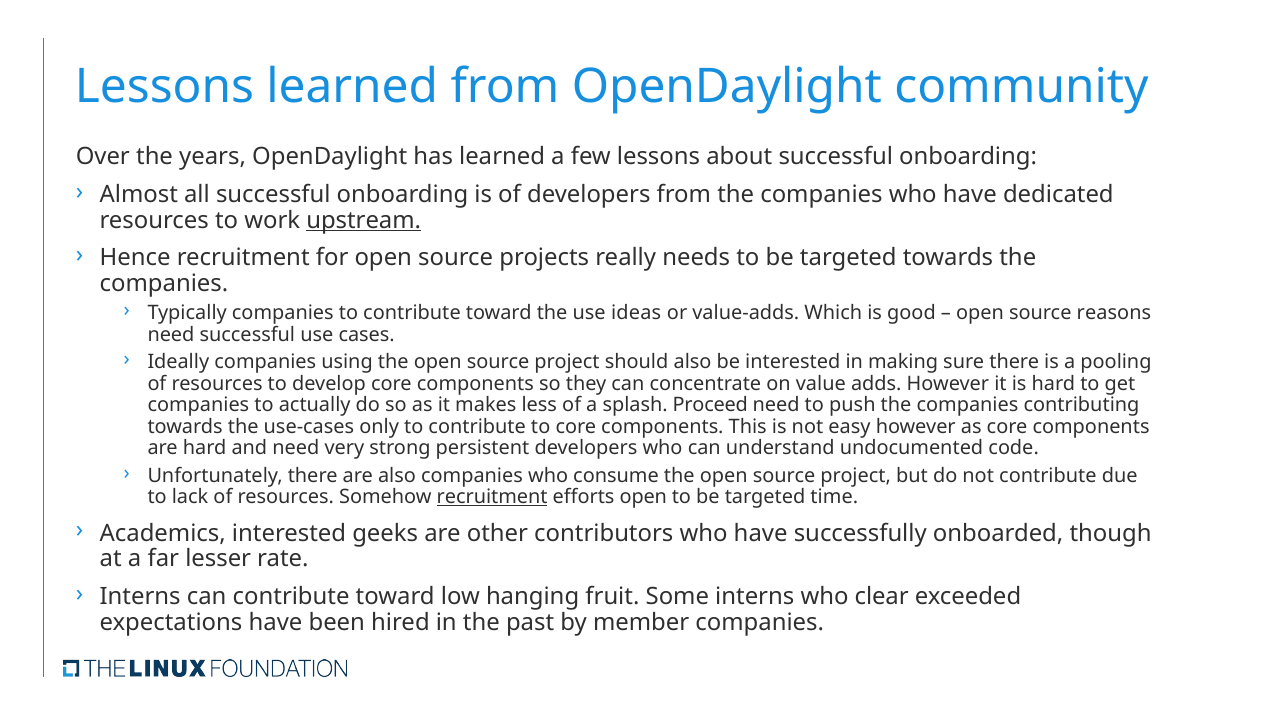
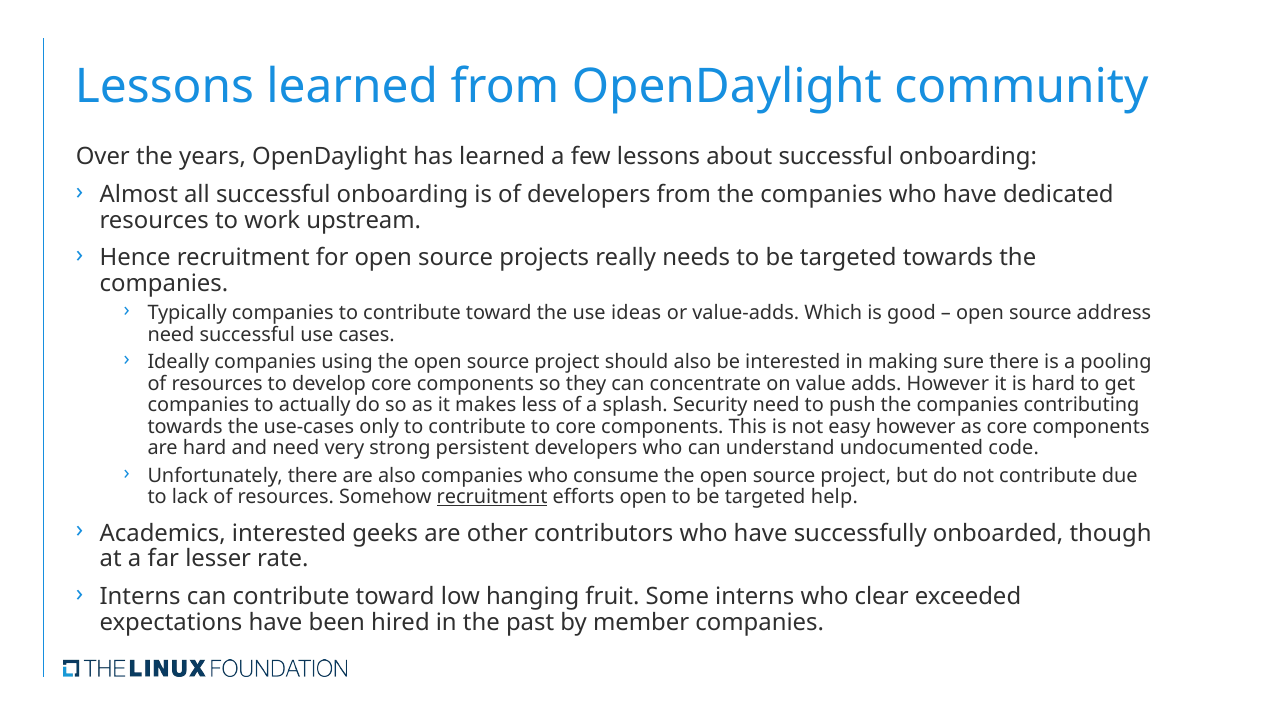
upstream underline: present -> none
reasons: reasons -> address
Proceed: Proceed -> Security
time: time -> help
